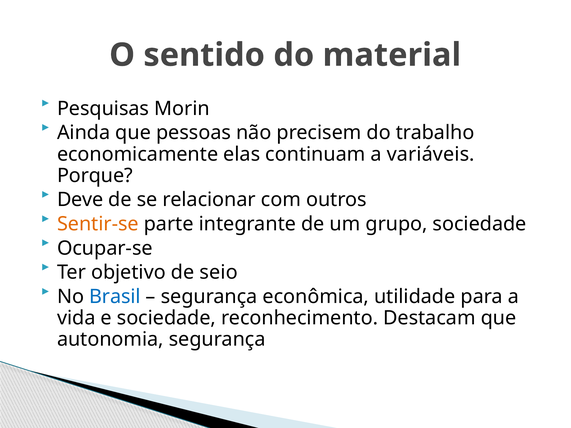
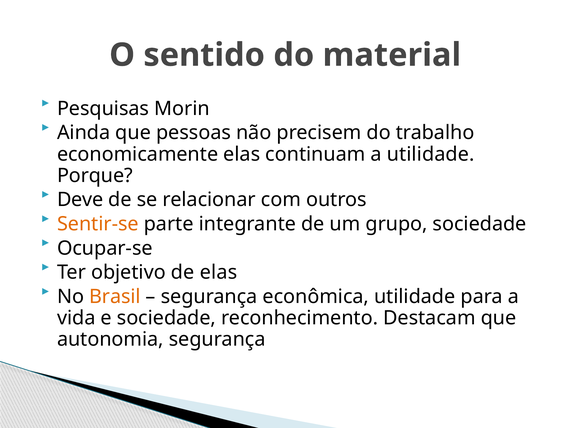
a variáveis: variáveis -> utilidade
de seio: seio -> elas
Brasil colour: blue -> orange
